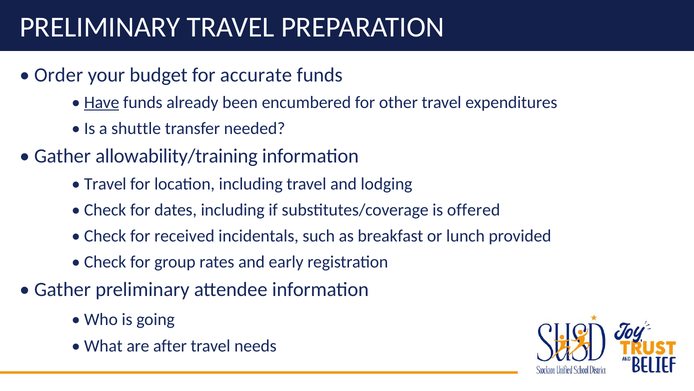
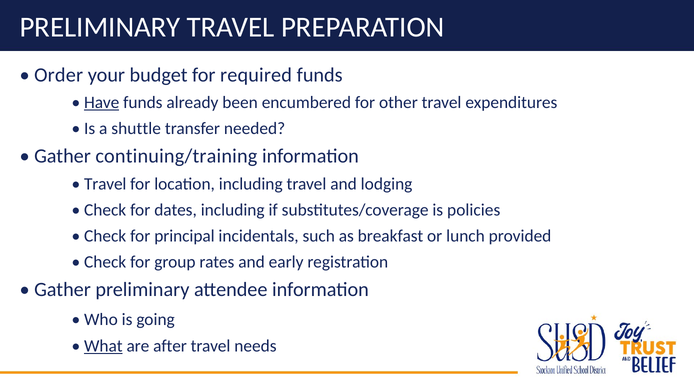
accurate: accurate -> required
allowability/training: allowability/training -> continuing/training
offered: offered -> policies
received: received -> principal
What underline: none -> present
